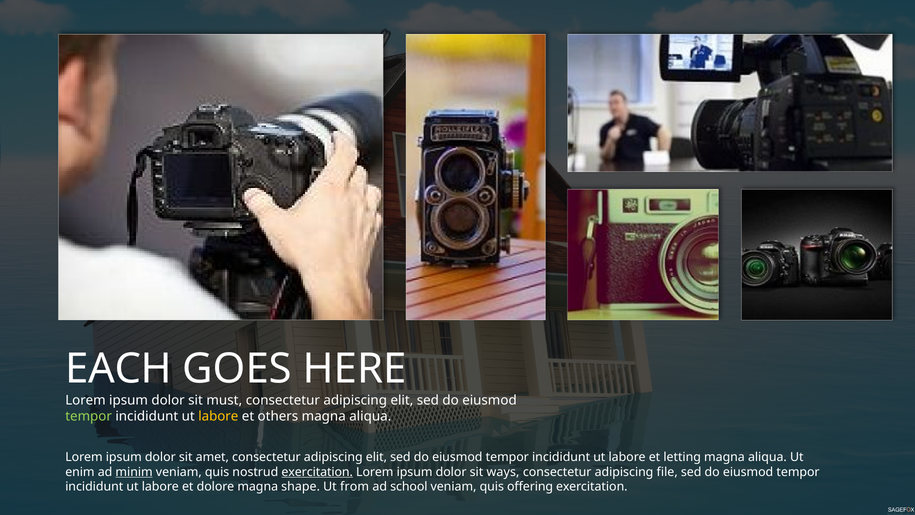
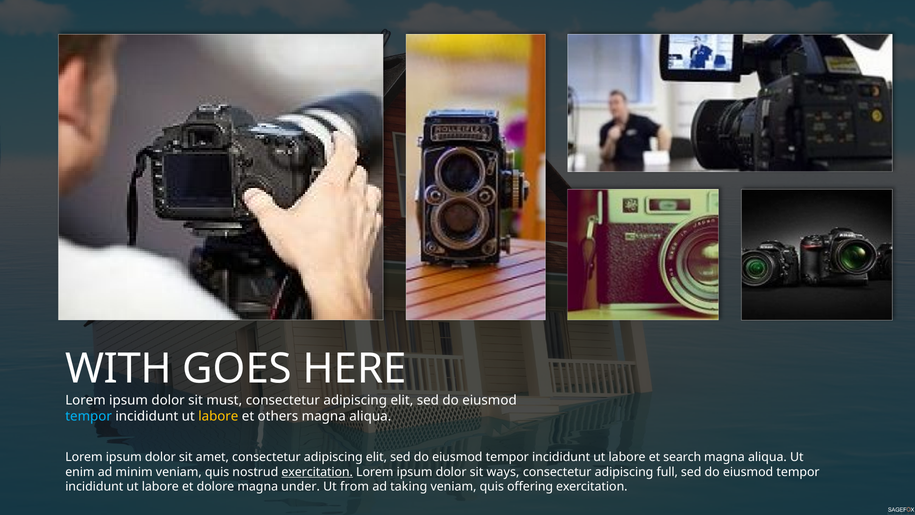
EACH: EACH -> WITH
tempor at (89, 416) colour: light green -> light blue
letting: letting -> search
minim underline: present -> none
file: file -> full
shape: shape -> under
school: school -> taking
